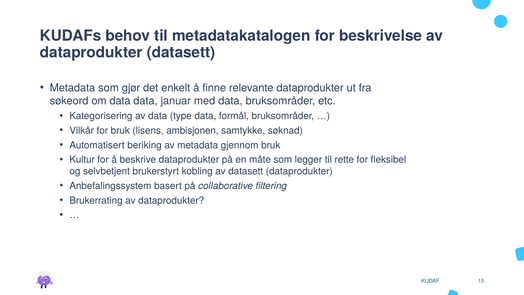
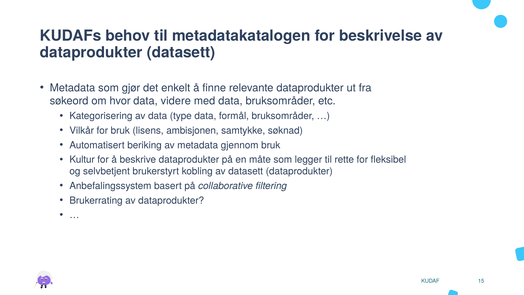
om data: data -> hvor
januar: januar -> videre
